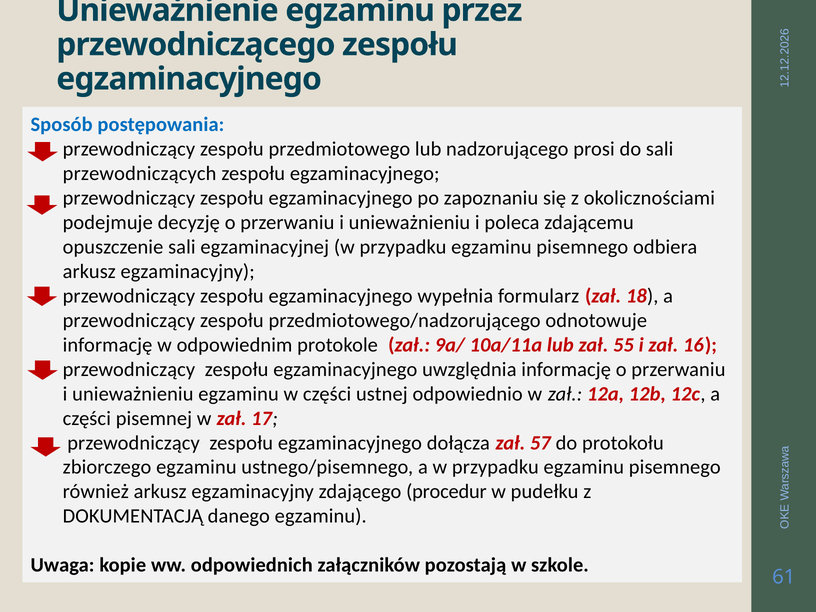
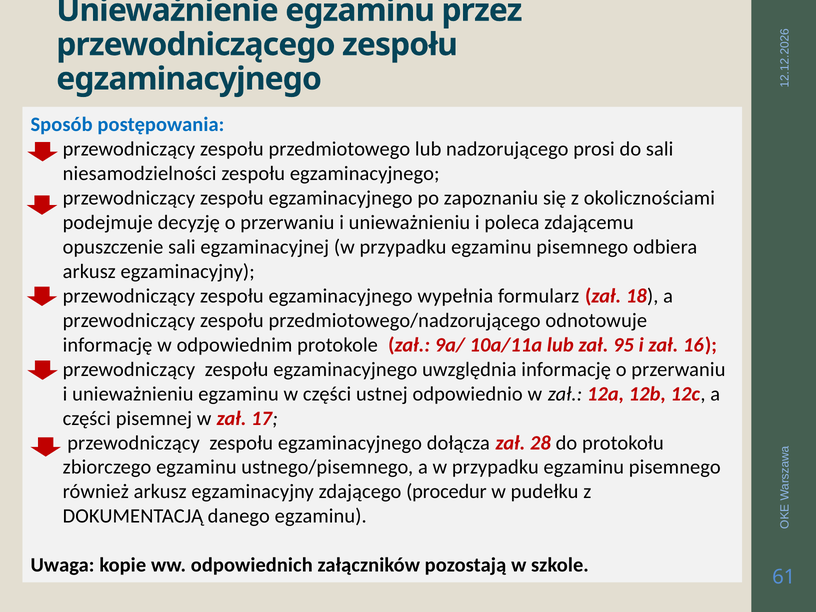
przewodniczących: przewodniczących -> niesamodzielności
55: 55 -> 95
57: 57 -> 28
